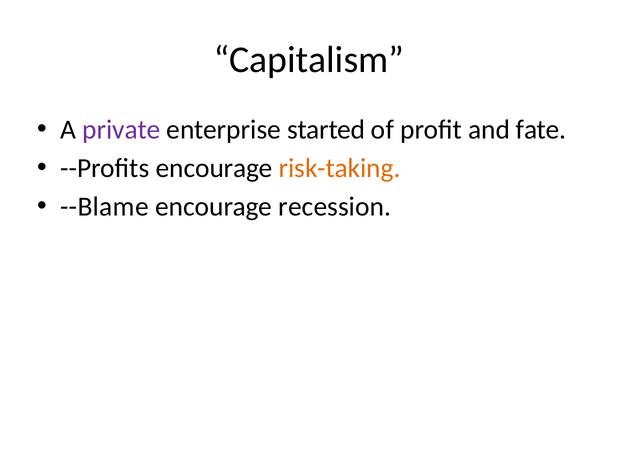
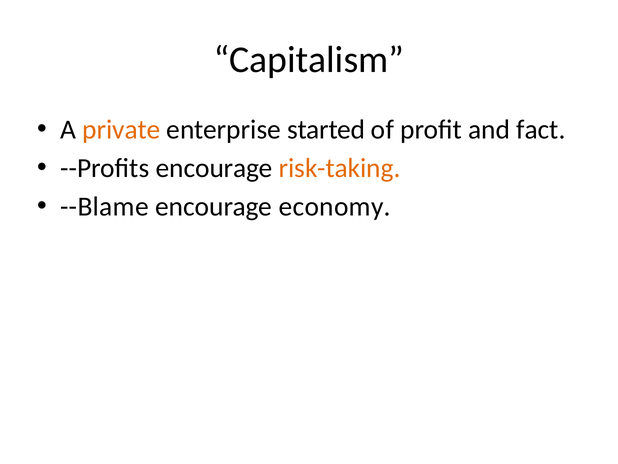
private colour: purple -> orange
fate: fate -> fact
recession: recession -> economy
